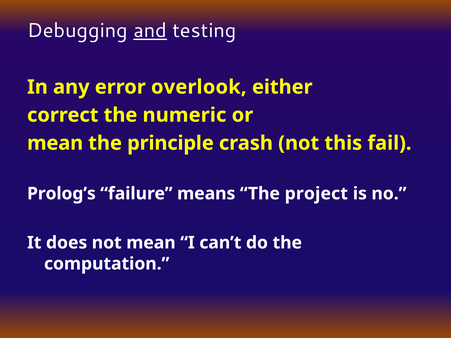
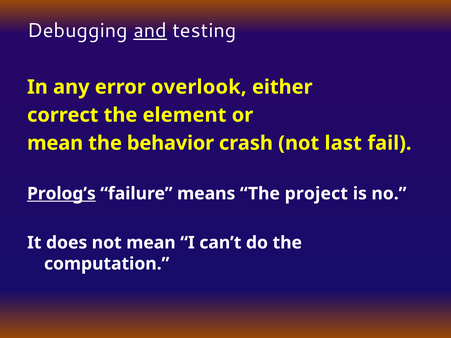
numeric: numeric -> element
principle: principle -> behavior
this: this -> last
Prolog’s underline: none -> present
